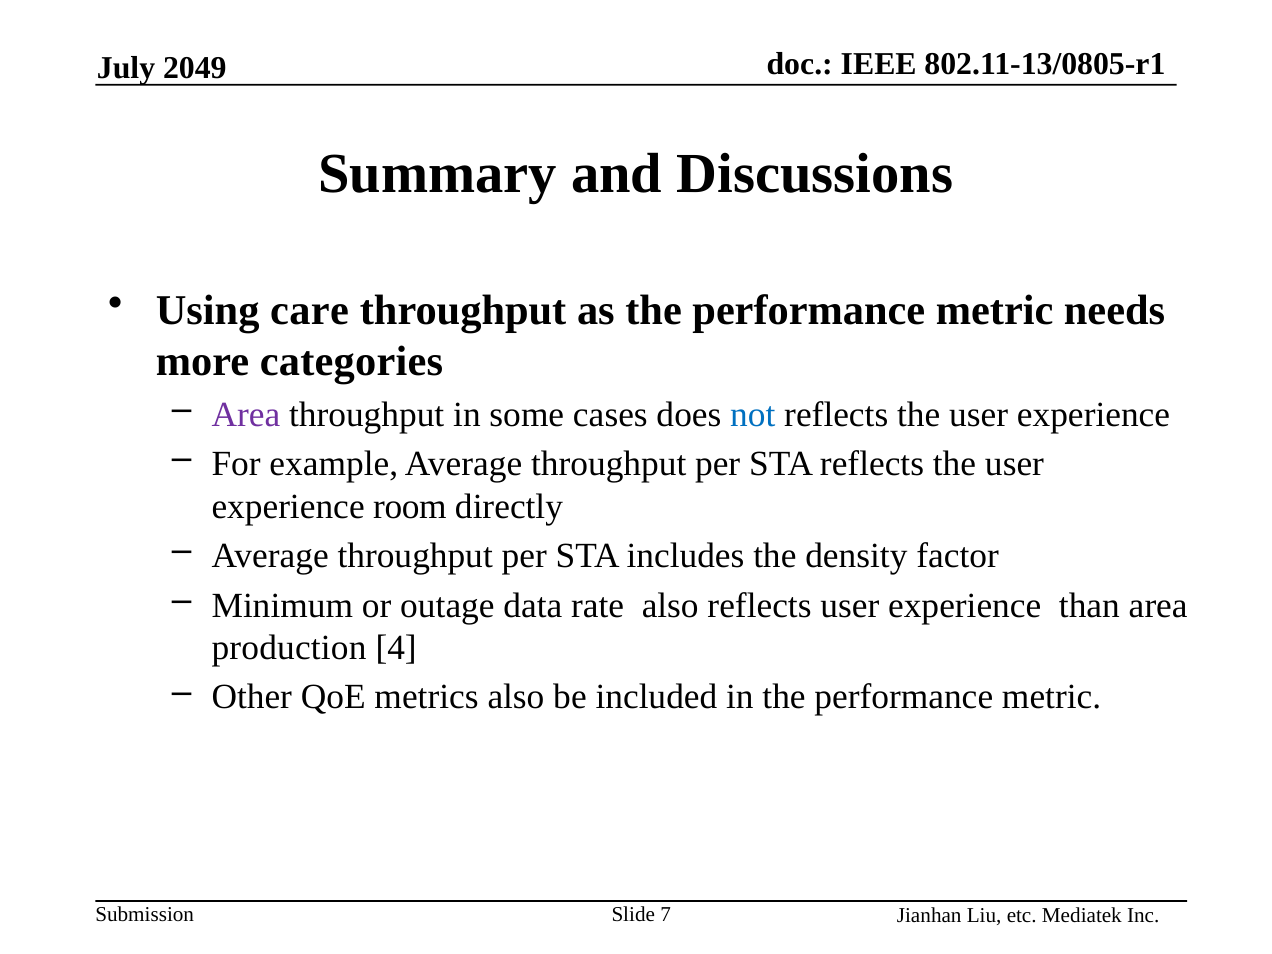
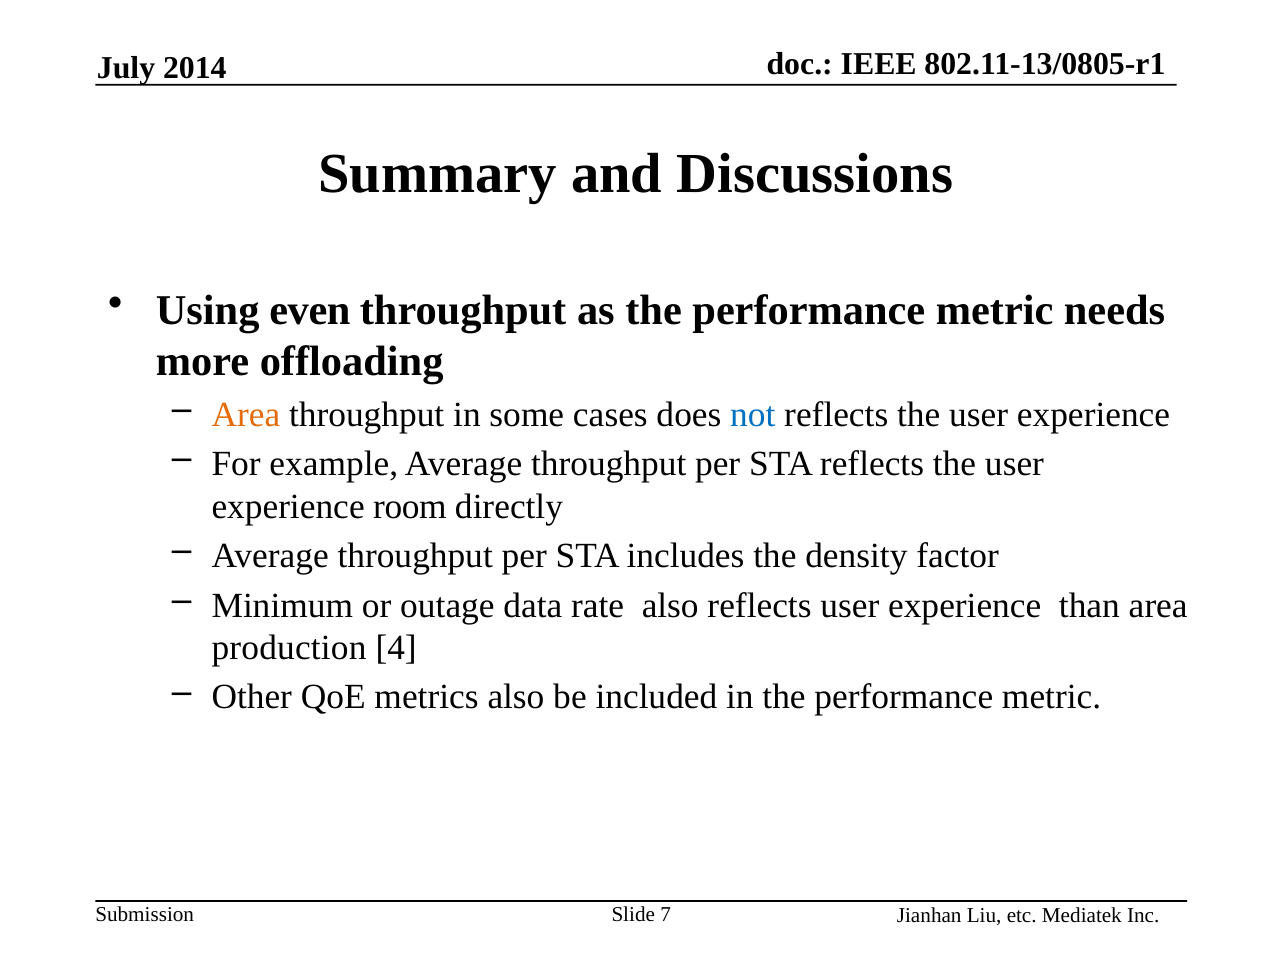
2049: 2049 -> 2014
care: care -> even
categories: categories -> offloading
Area at (246, 415) colour: purple -> orange
